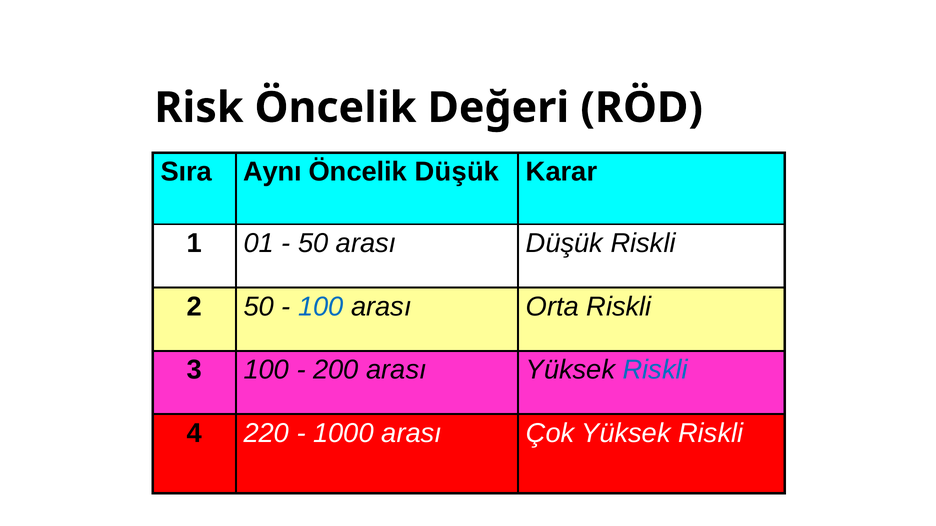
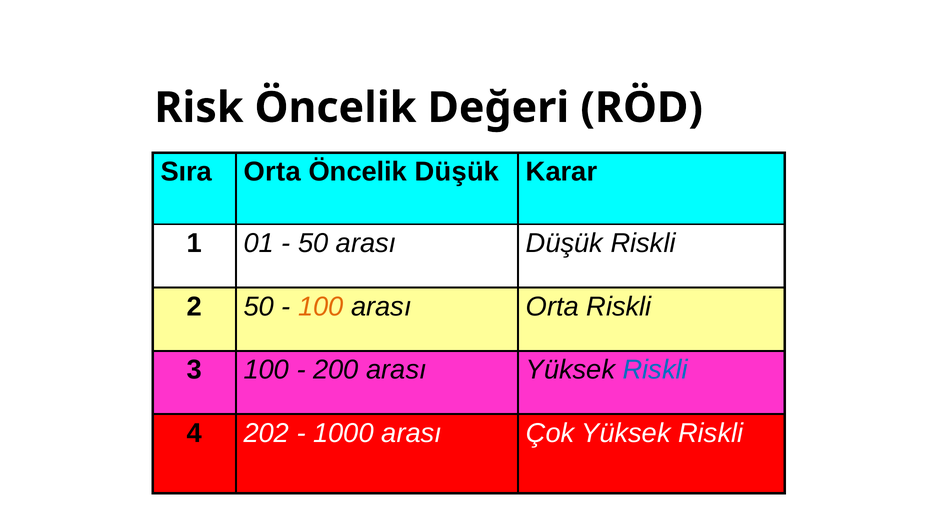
Sıra Aynı: Aynı -> Orta
100 at (321, 307) colour: blue -> orange
220: 220 -> 202
